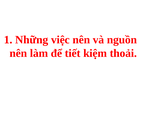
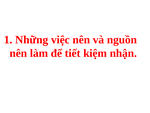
thoải: thoải -> nhận
